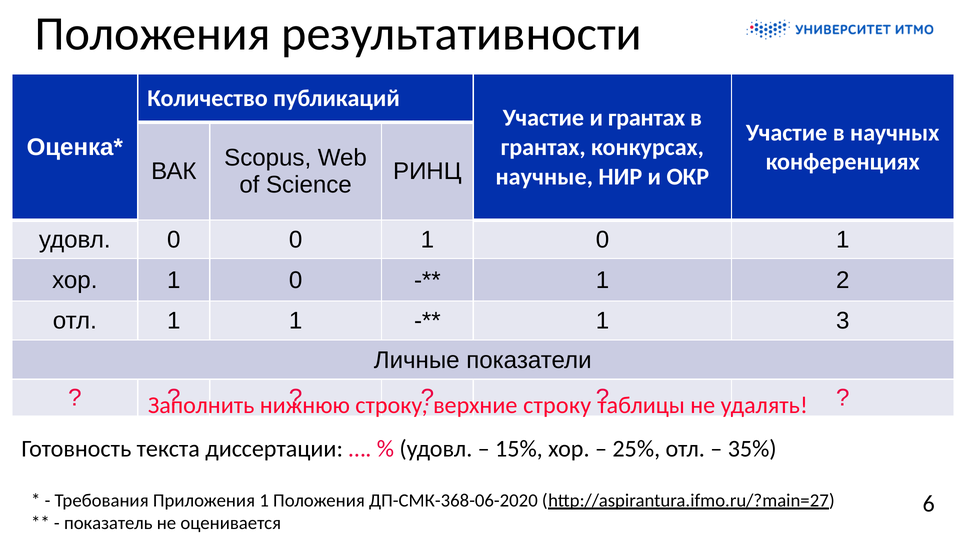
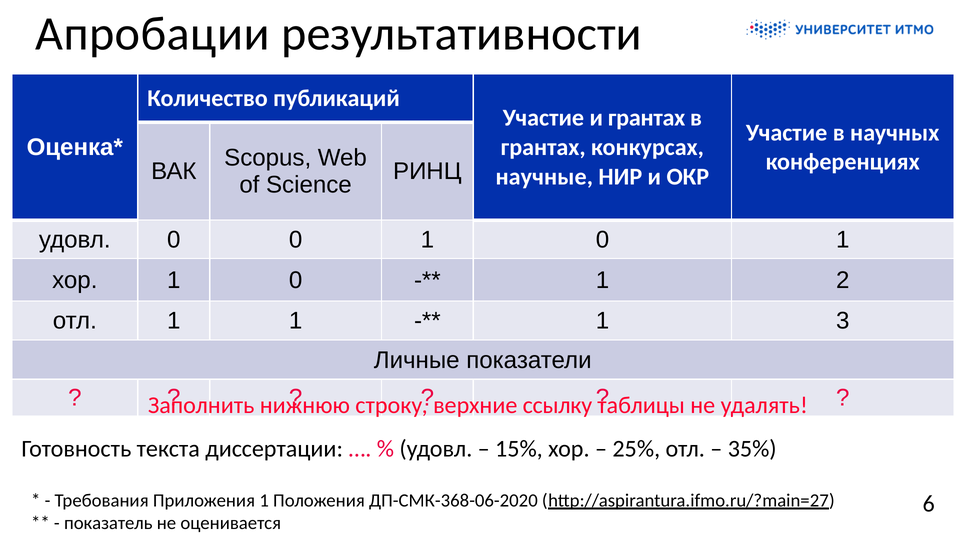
Положения at (153, 34): Положения -> Апробации
верхние строку: строку -> ссылку
